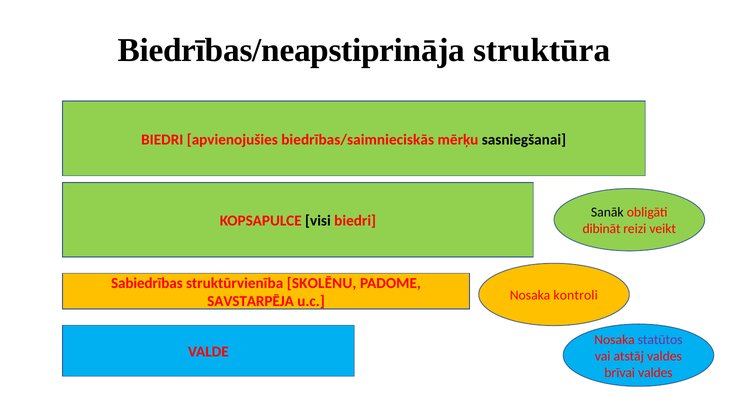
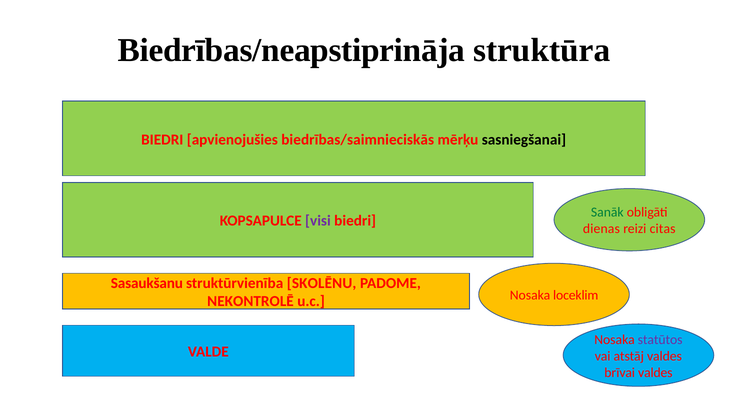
Sanāk colour: black -> green
visi colour: black -> purple
dibināt: dibināt -> dienas
veikt: veikt -> citas
Sabiedrības: Sabiedrības -> Sasaukšanu
kontroli: kontroli -> loceklim
SAVSTARPĒJA: SAVSTARPĒJA -> NEKONTROLĒ
